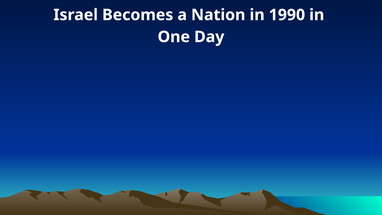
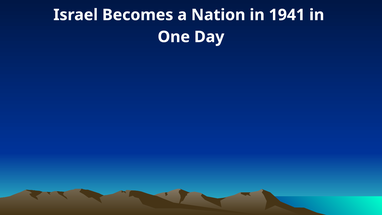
1990: 1990 -> 1941
